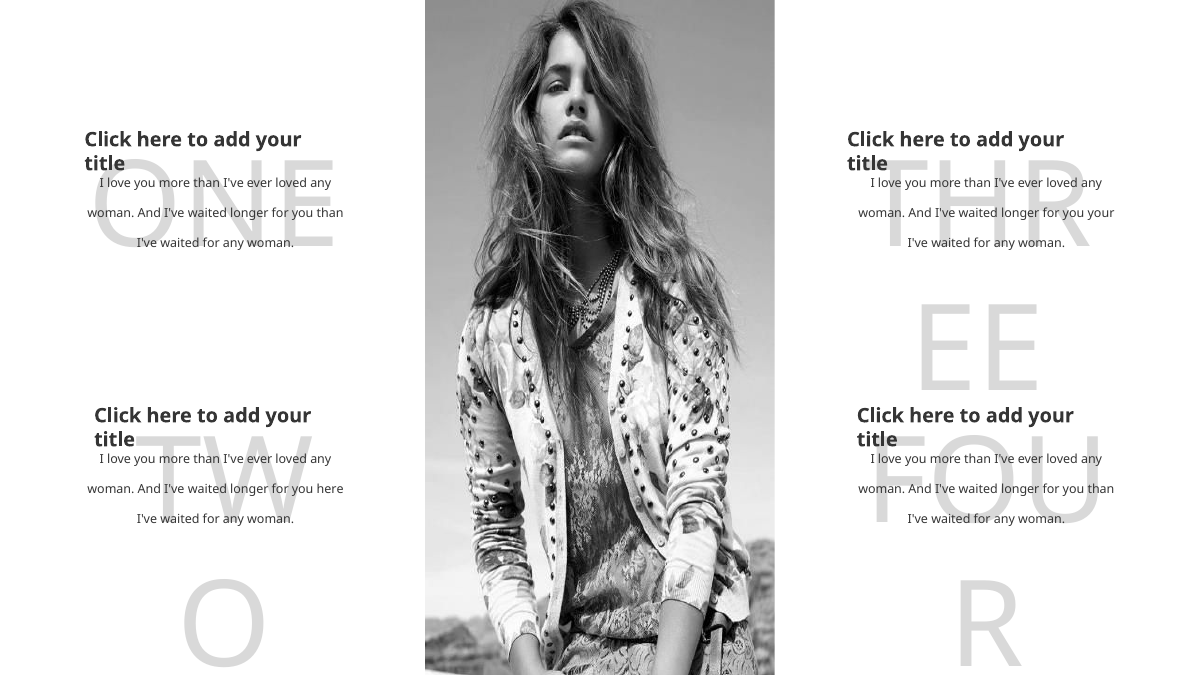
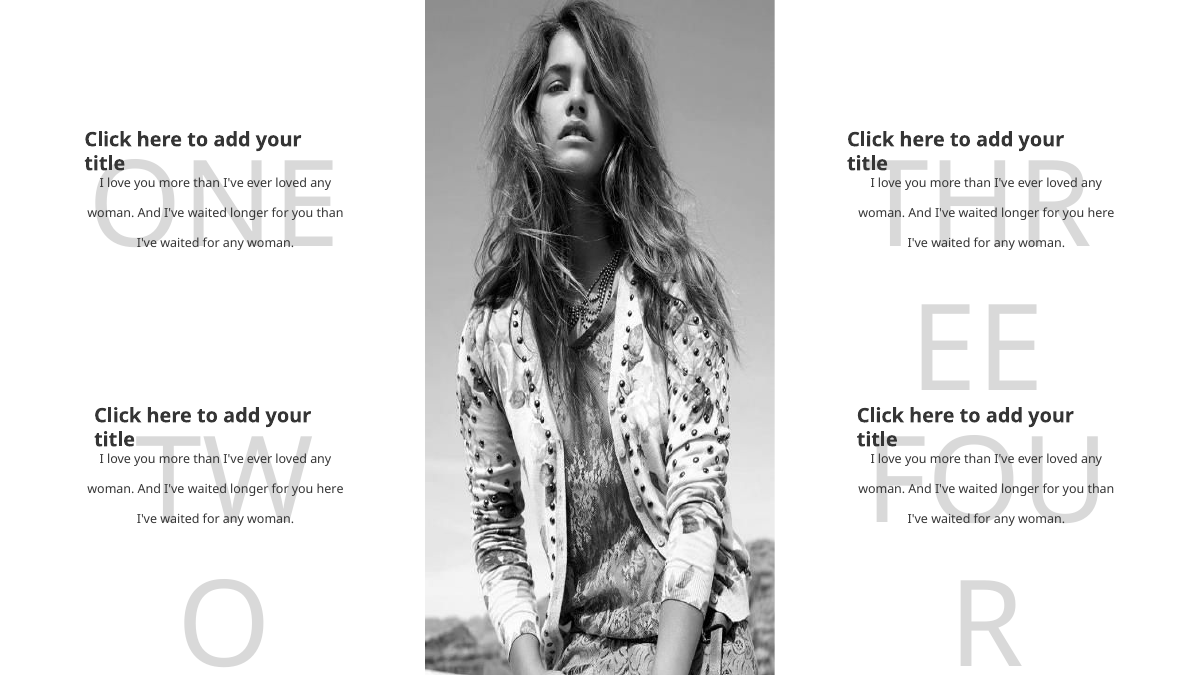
your at (1101, 213): your -> here
